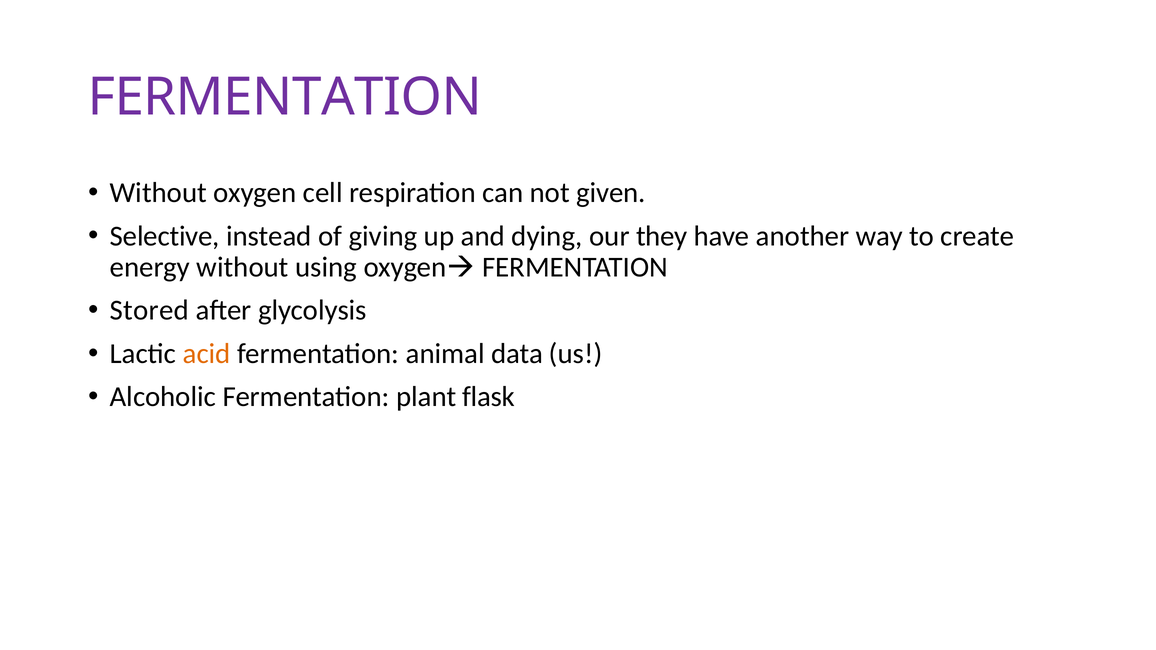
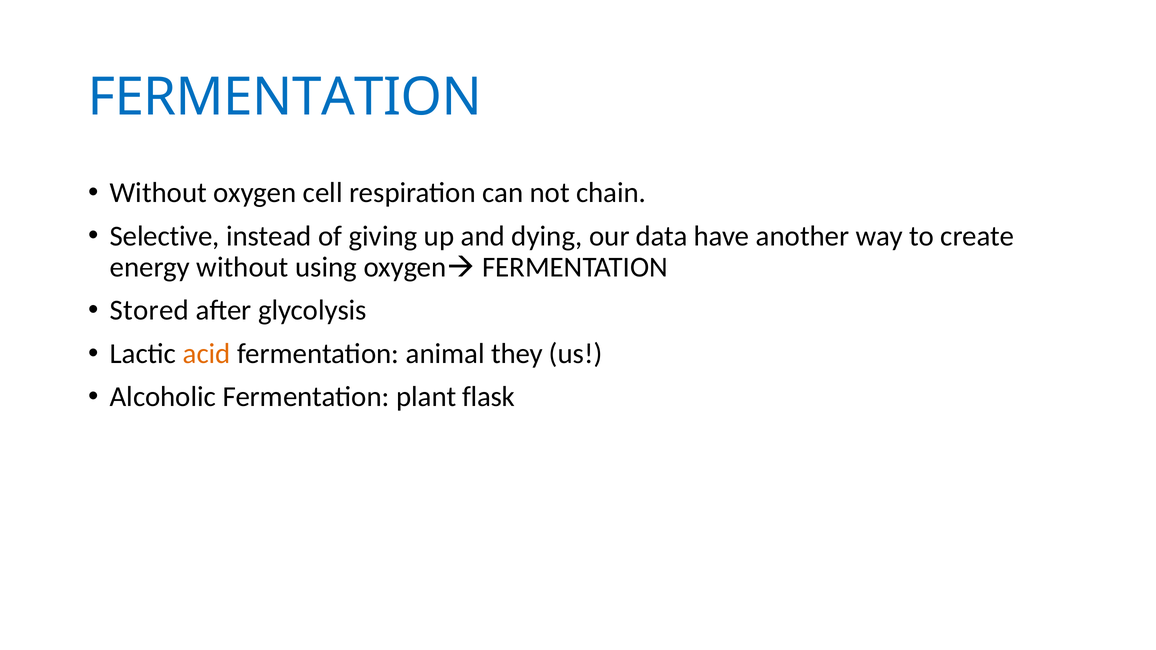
FERMENTATION at (285, 97) colour: purple -> blue
given: given -> chain
they: they -> data
data: data -> they
